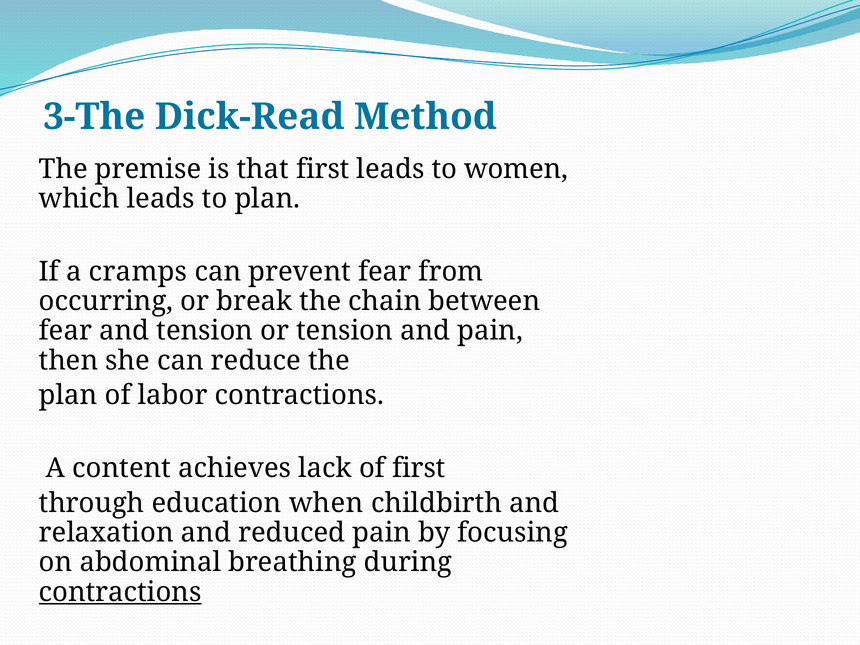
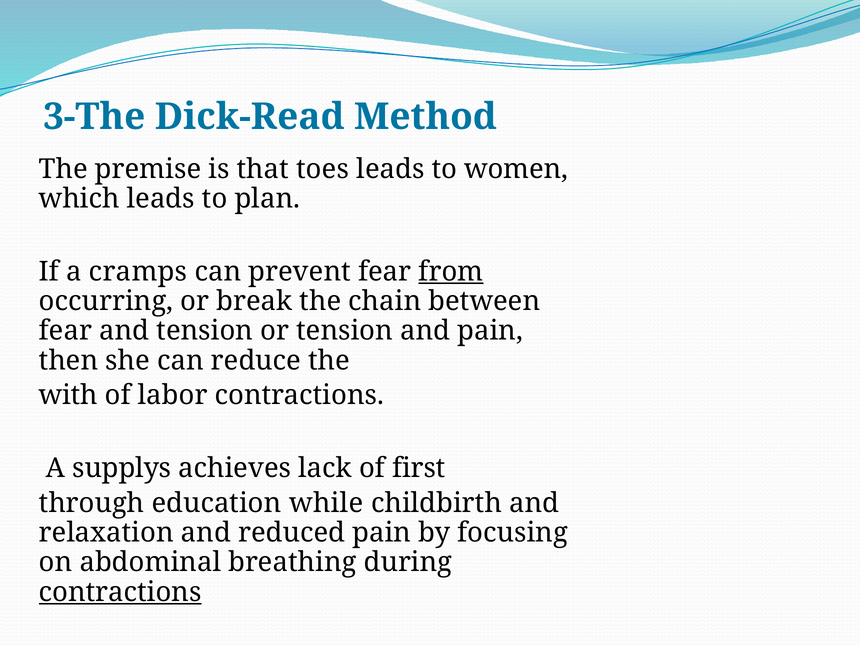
that first: first -> toes
from underline: none -> present
plan at (68, 395): plan -> with
content: content -> supplys
when: when -> while
